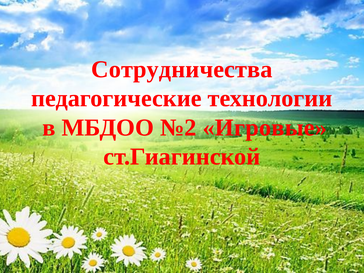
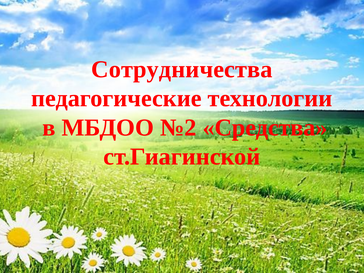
Игровые: Игровые -> Средства
